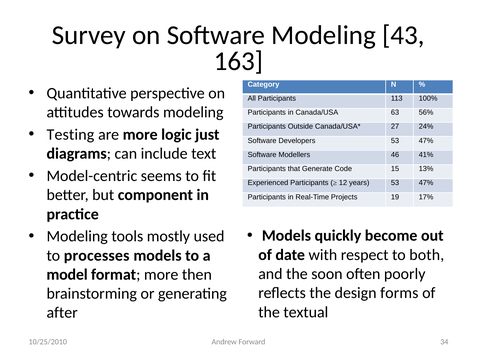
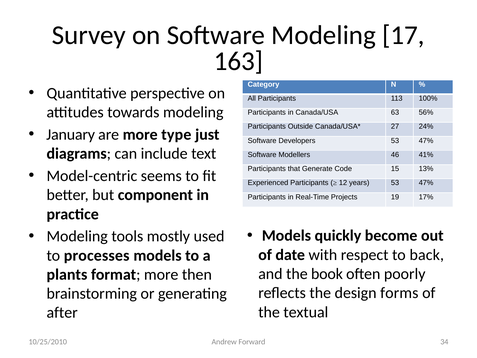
43: 43 -> 17
Testing: Testing -> January
logic: logic -> type
both: both -> back
soon: soon -> book
model: model -> plants
